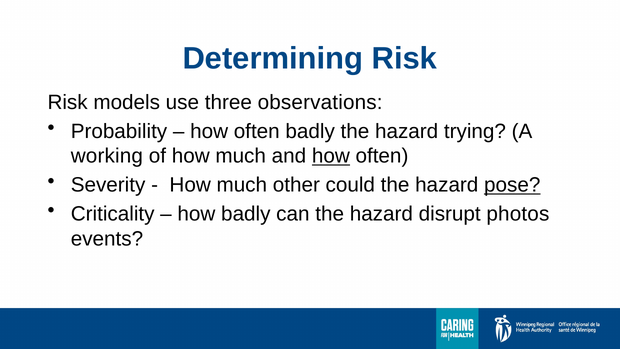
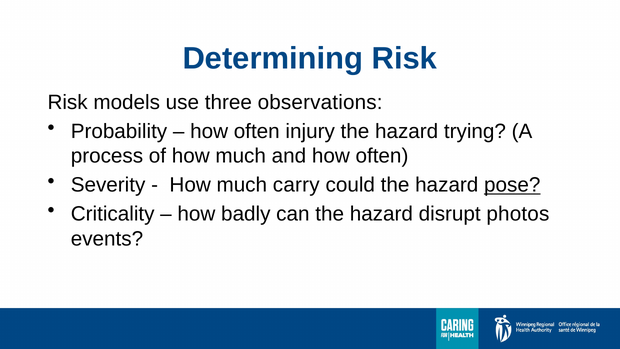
often badly: badly -> injury
working: working -> process
how at (331, 156) underline: present -> none
other: other -> carry
